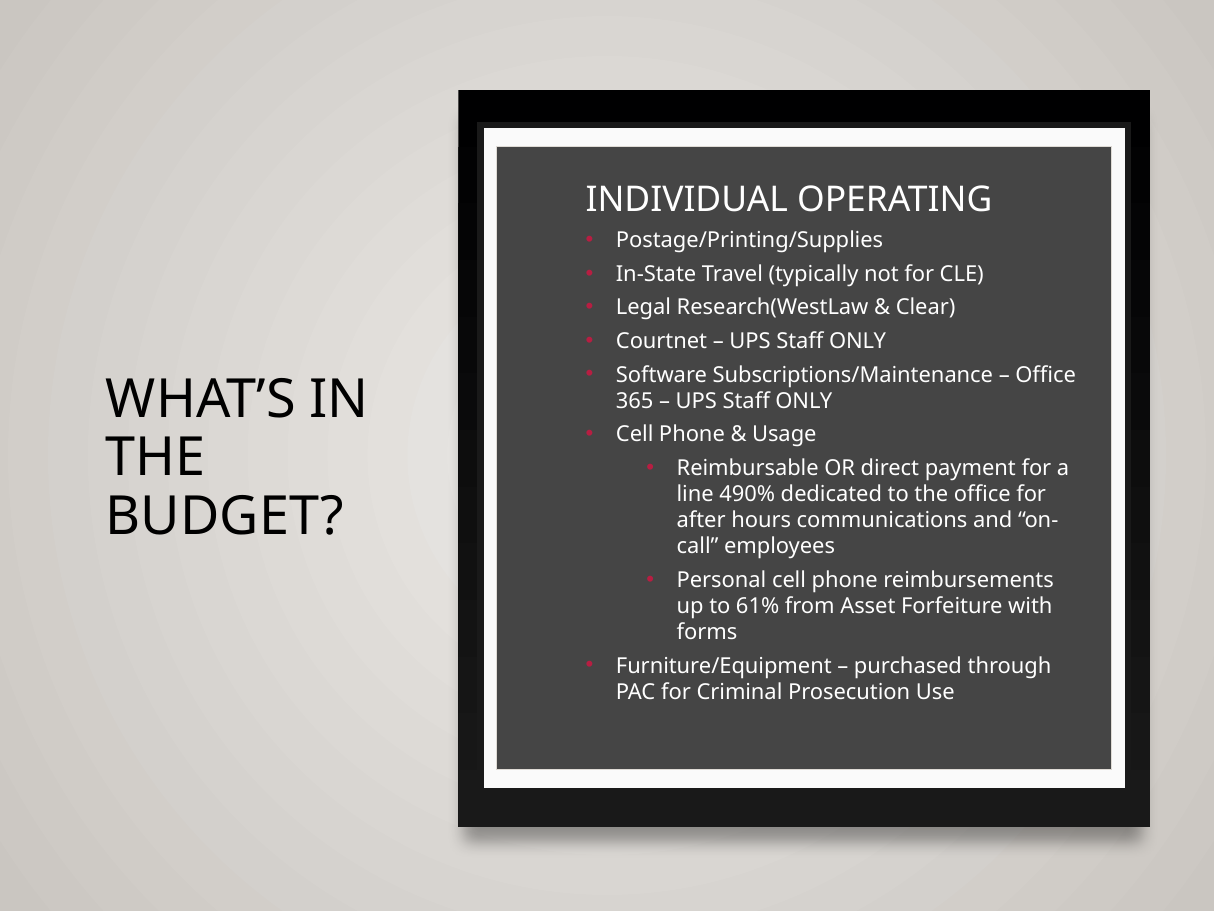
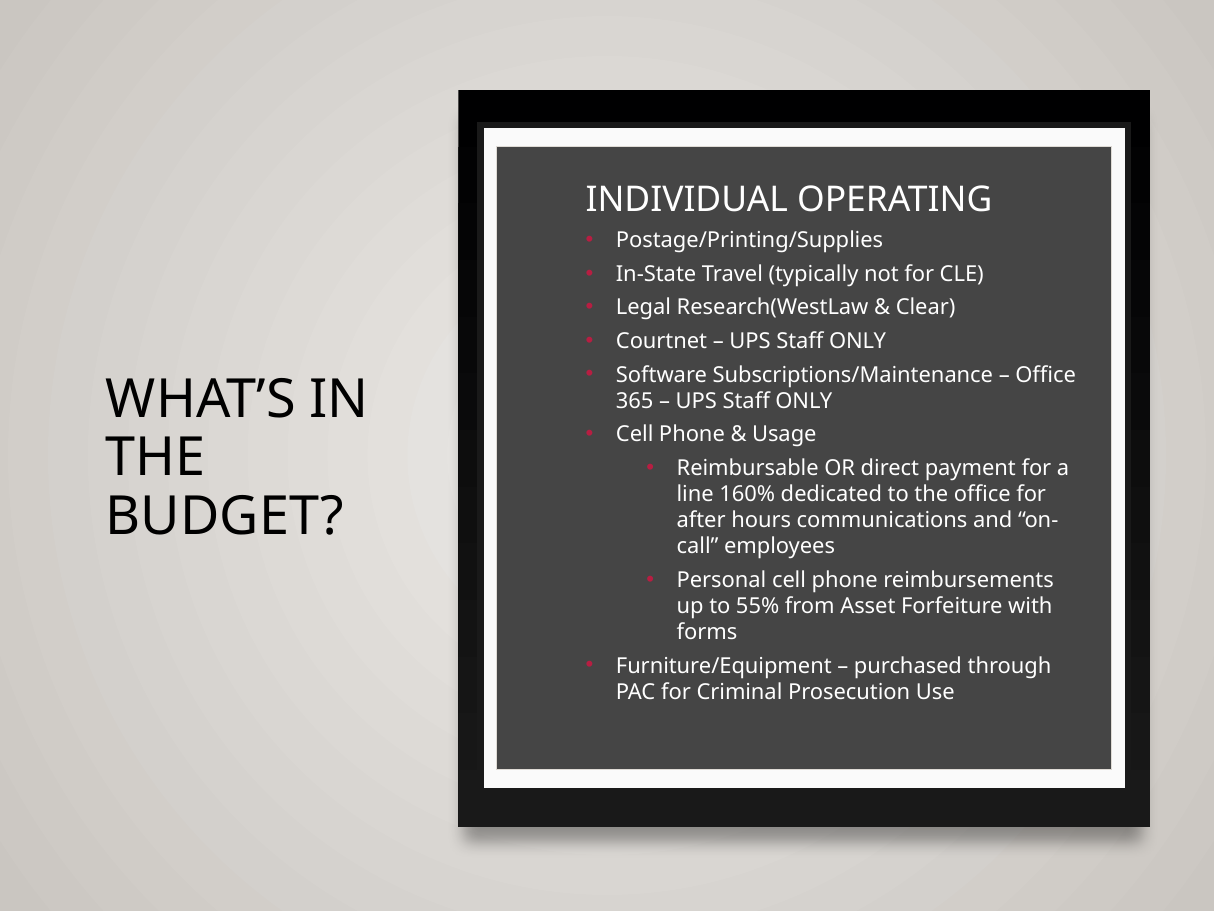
490%: 490% -> 160%
61%: 61% -> 55%
